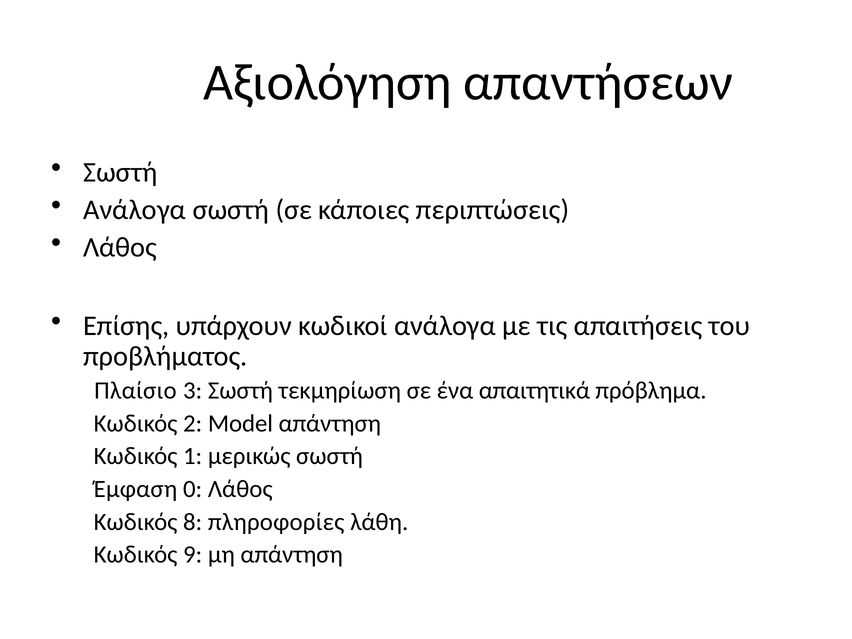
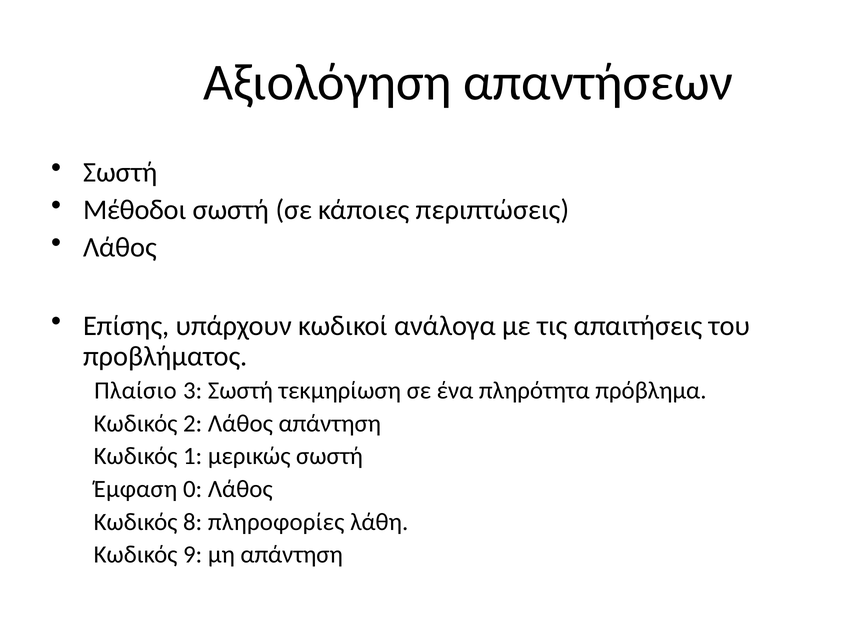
Ανάλογα at (135, 210): Ανάλογα -> Μέθοδοι
απαιτητικά: απαιτητικά -> πληρότητα
2 Model: Model -> Λάθος
